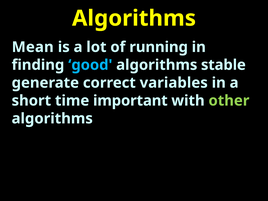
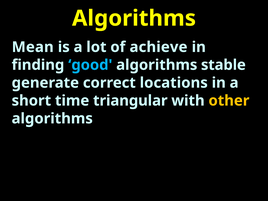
running: running -> achieve
variables: variables -> locations
important: important -> triangular
other colour: light green -> yellow
